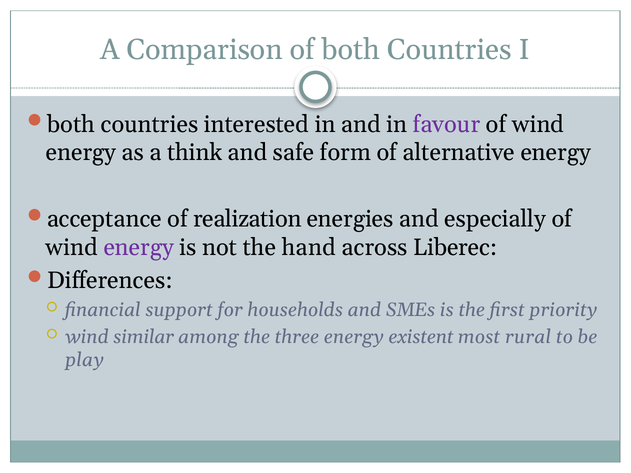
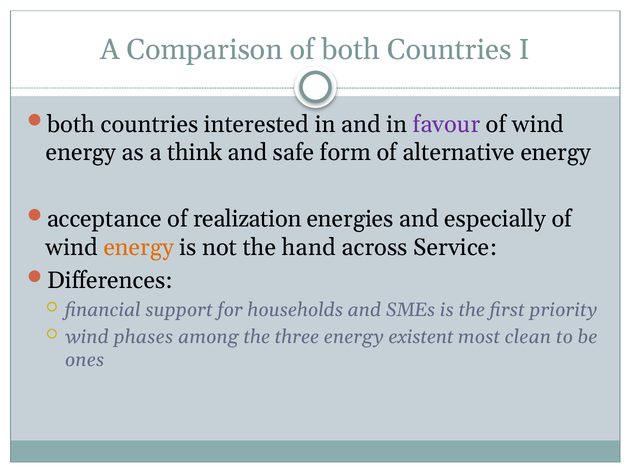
energy at (139, 248) colour: purple -> orange
Liberec: Liberec -> Service
similar: similar -> phases
rural: rural -> clean
play: play -> ones
